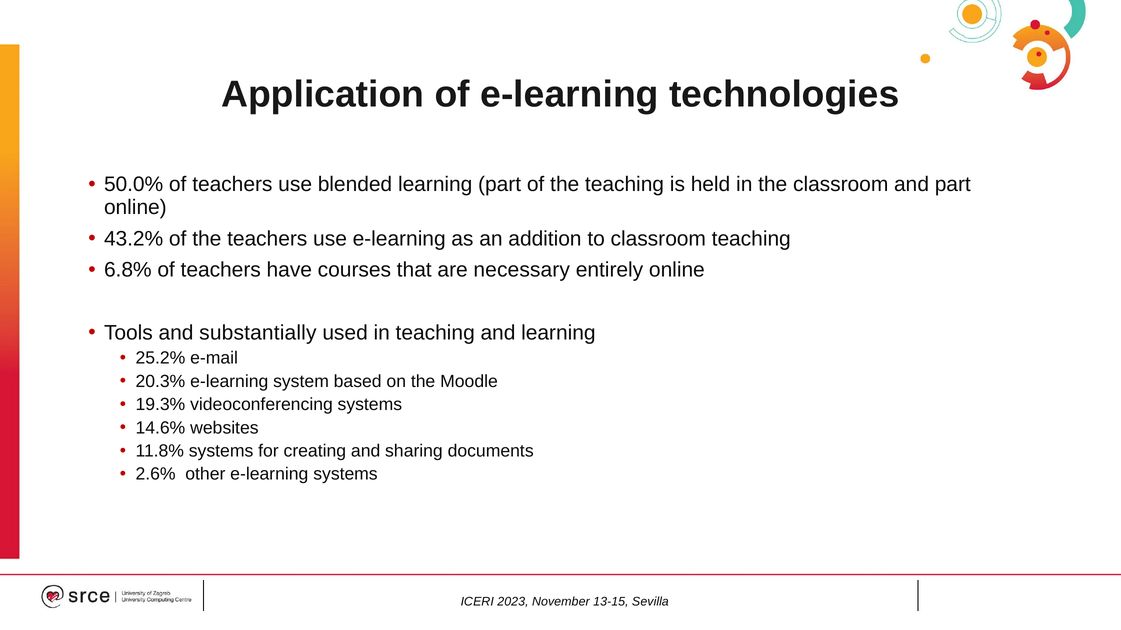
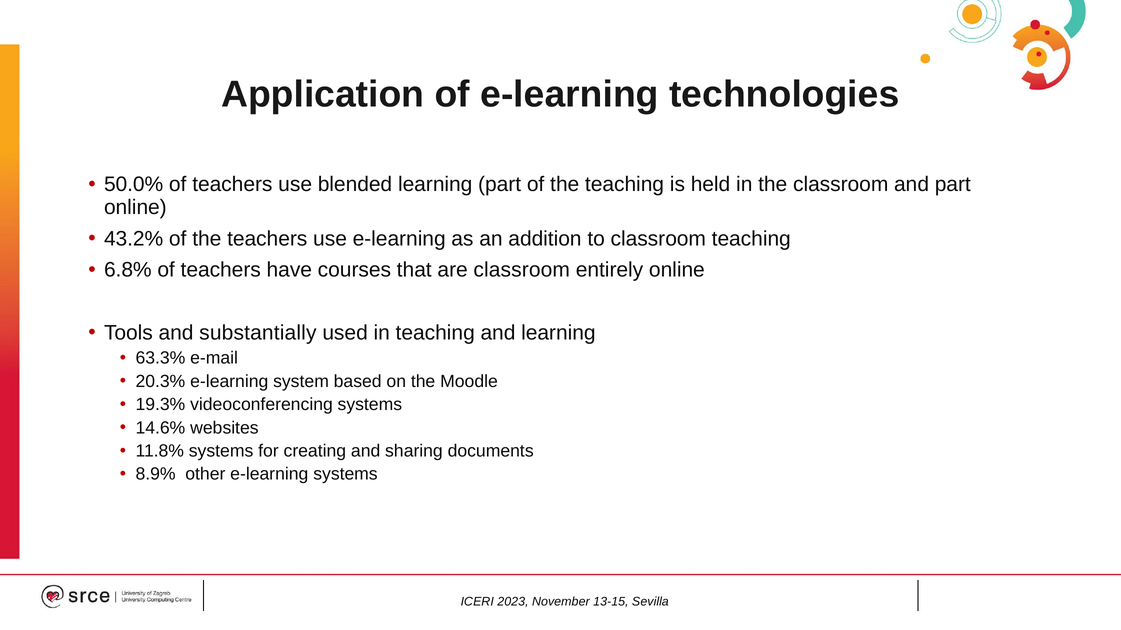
are necessary: necessary -> classroom
25.2%: 25.2% -> 63.3%
2.6%: 2.6% -> 8.9%
